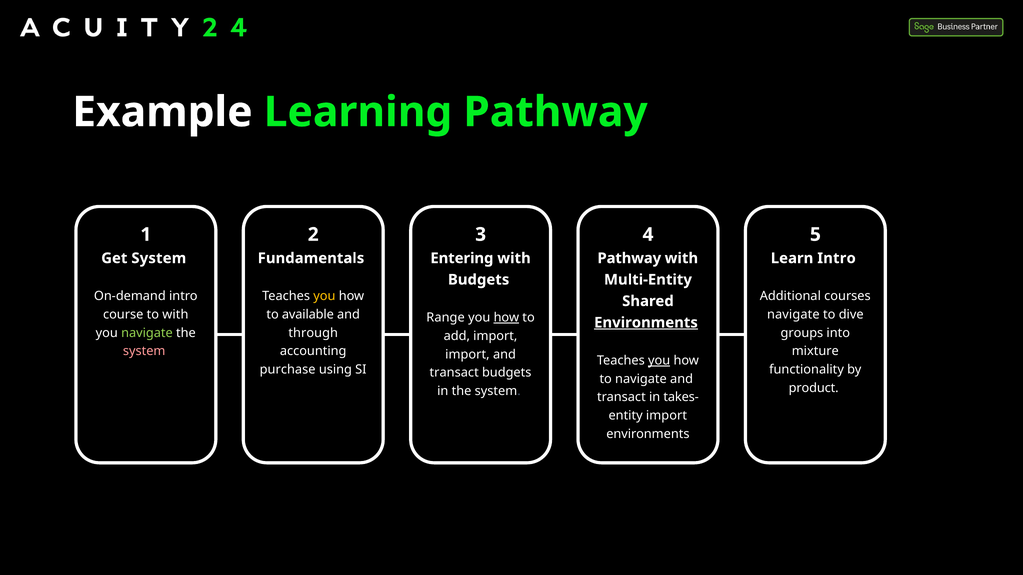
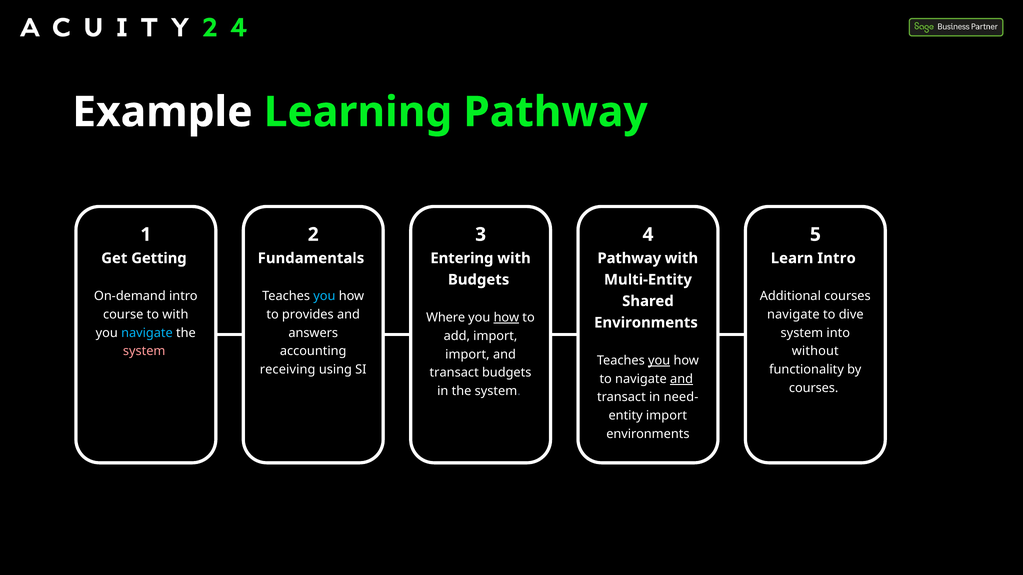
Get System: System -> Getting
you at (324, 296) colour: yellow -> light blue
available: available -> provides
Range: Range -> Where
Environments at (646, 323) underline: present -> none
navigate at (147, 333) colour: light green -> light blue
through: through -> answers
groups at (802, 333): groups -> system
mixture: mixture -> without
purchase: purchase -> receiving
and at (682, 379) underline: none -> present
product at (814, 388): product -> courses
takes-: takes- -> need-
